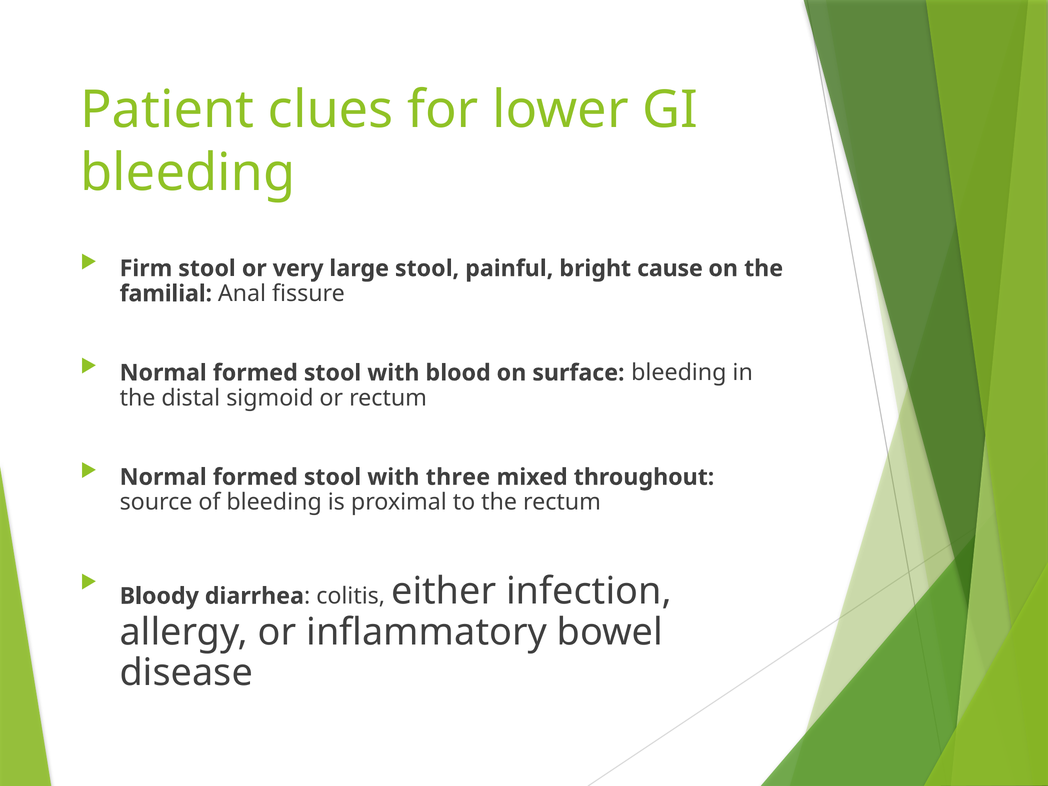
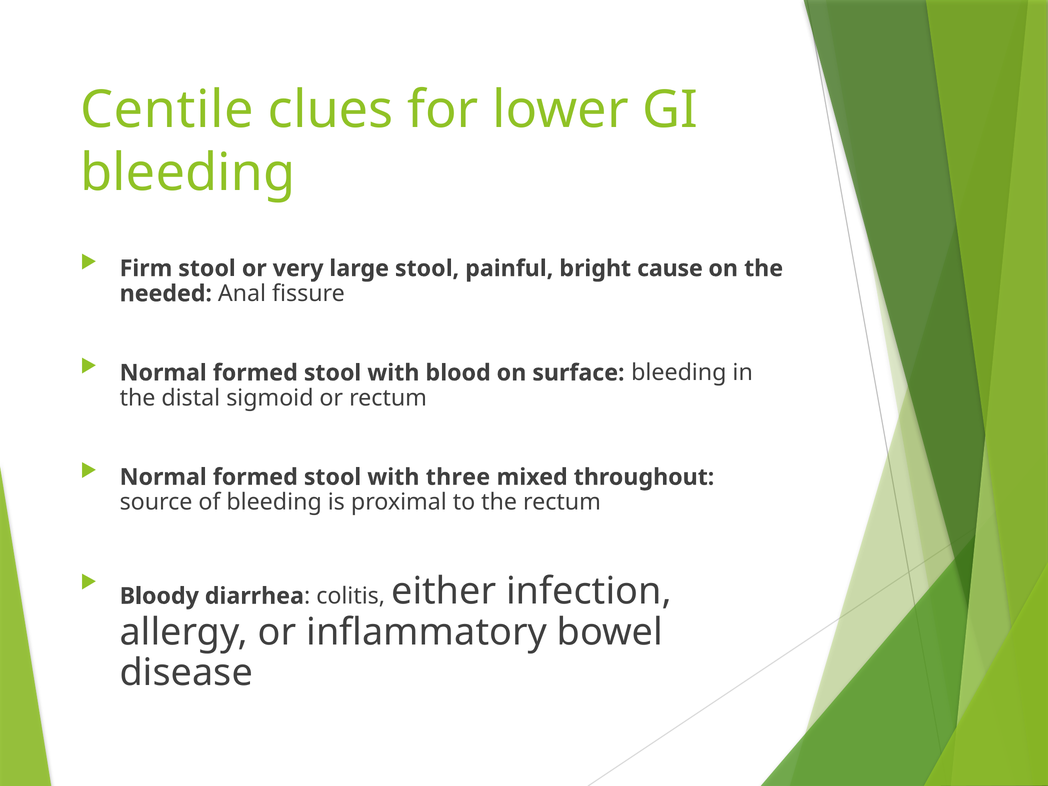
Patient: Patient -> Centile
familial: familial -> needed
